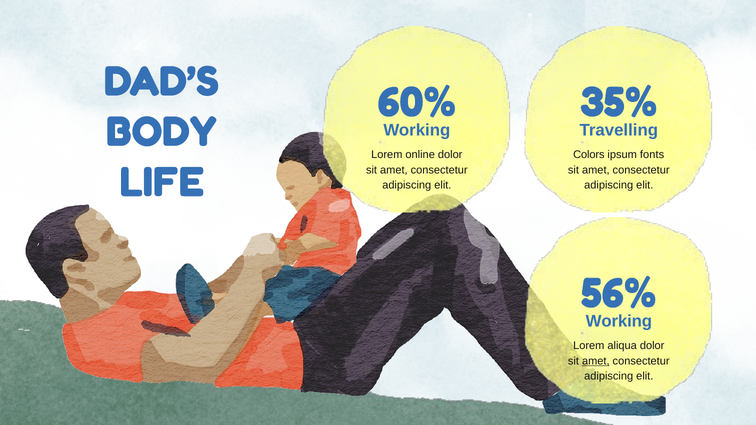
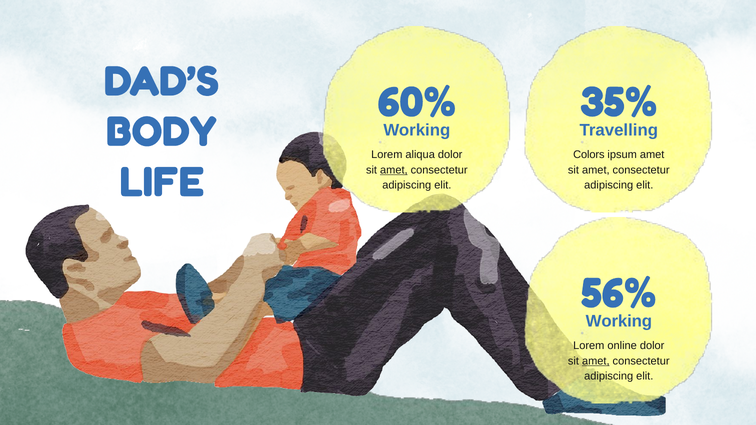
online: online -> aliqua
ipsum fonts: fonts -> amet
amet at (394, 170) underline: none -> present
aliqua: aliqua -> online
